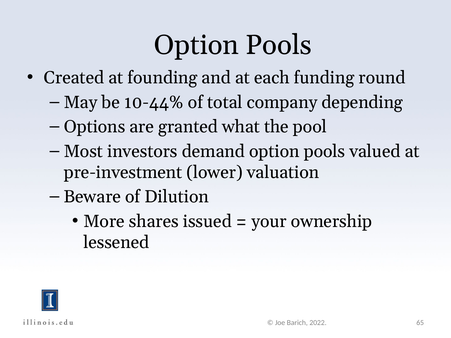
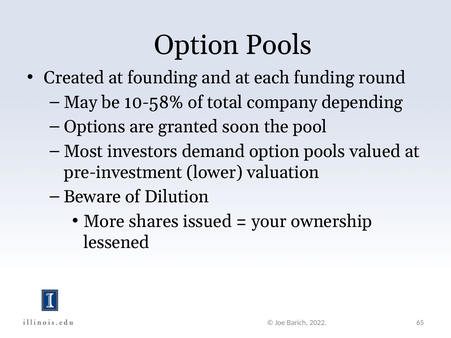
10-44%: 10-44% -> 10-58%
what: what -> soon
